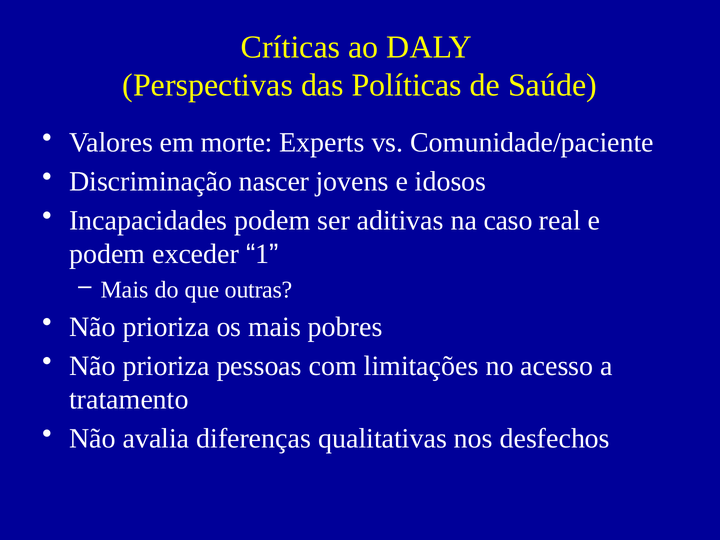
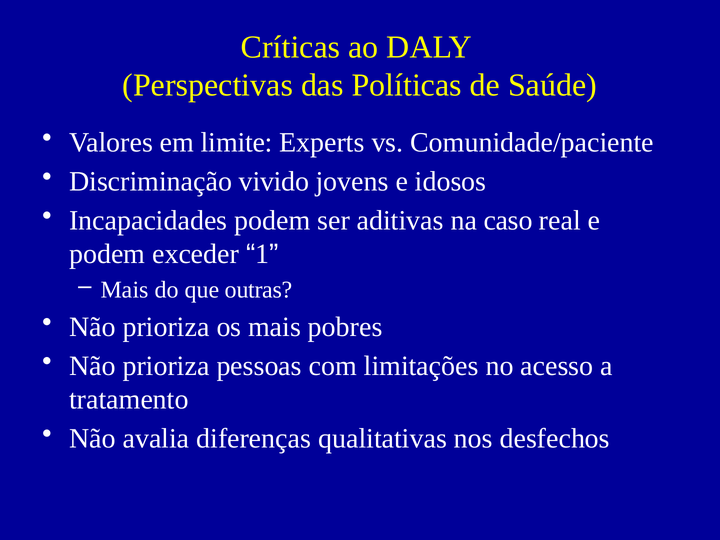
morte: morte -> limite
nascer: nascer -> vivido
